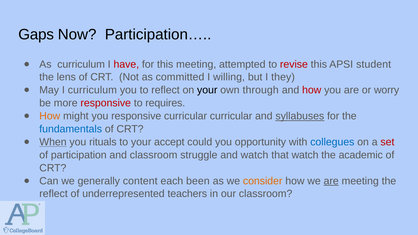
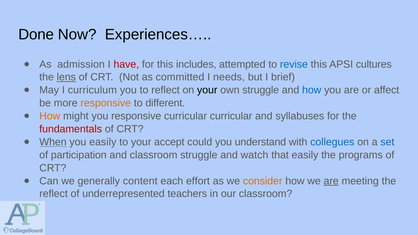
Gaps: Gaps -> Done
Participation…: Participation… -> Experiences…
As curriculum: curriculum -> admission
this meeting: meeting -> includes
revise colour: red -> blue
student: student -> cultures
lens underline: none -> present
willing: willing -> needs
they: they -> brief
own through: through -> struggle
how at (312, 90) colour: red -> blue
worry: worry -> affect
responsive at (106, 103) colour: red -> orange
requires: requires -> different
syllabuses underline: present -> none
fundamentals colour: blue -> red
you rituals: rituals -> easily
opportunity: opportunity -> understand
set colour: red -> blue
that watch: watch -> easily
academic: academic -> programs
been: been -> effort
